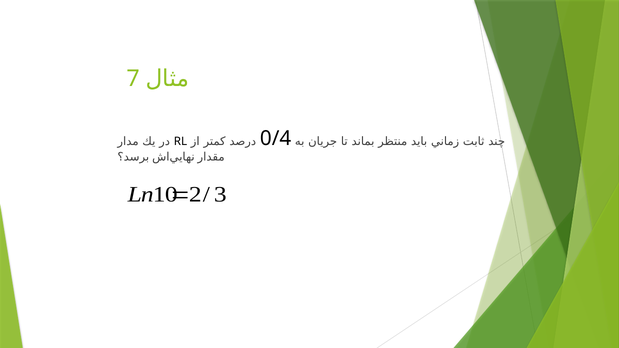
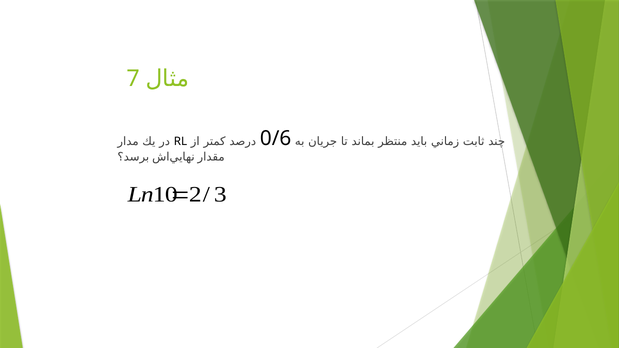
0/4: 0/4 -> 0/6
